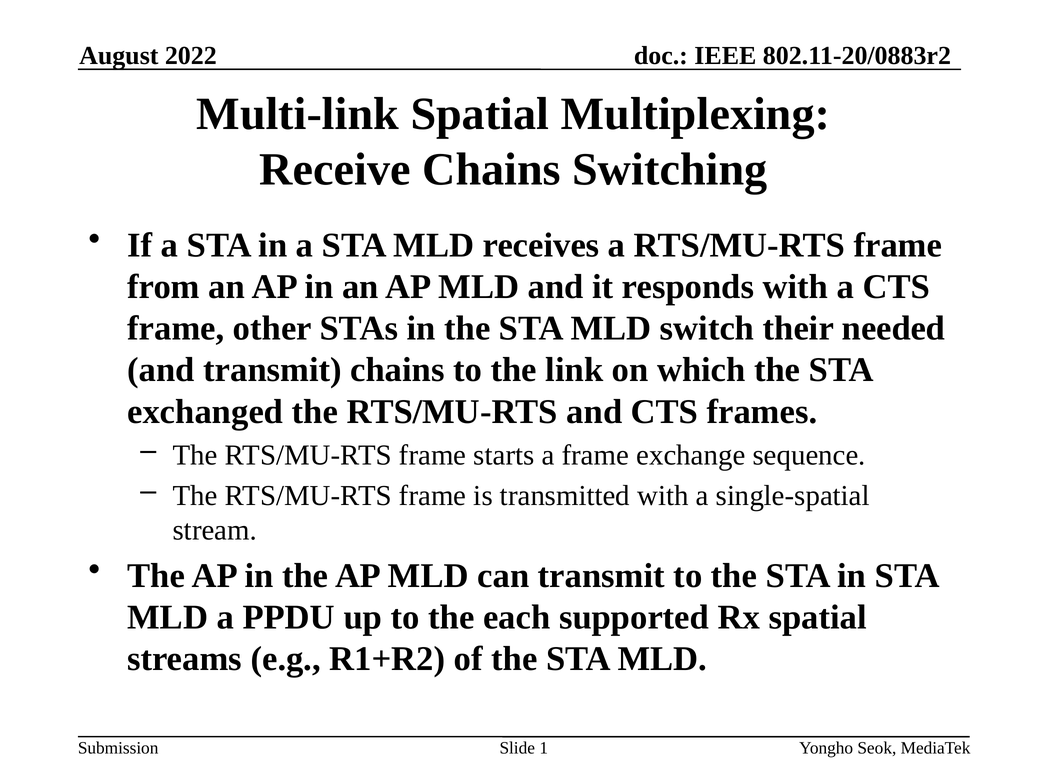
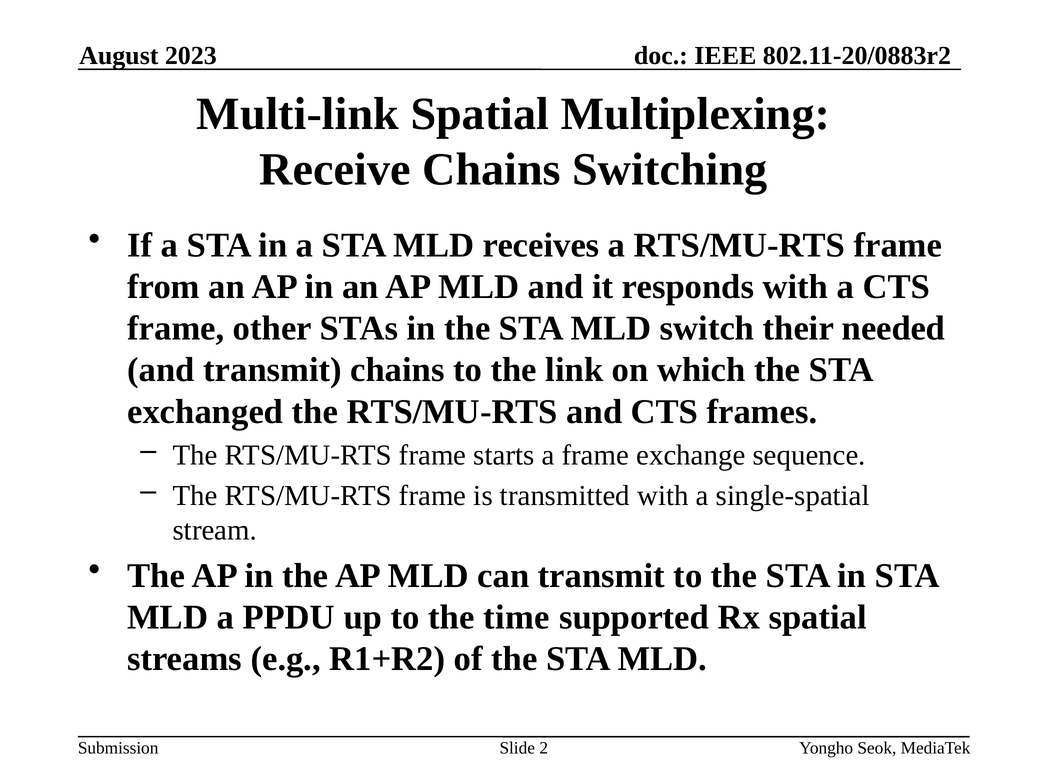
2022: 2022 -> 2023
each: each -> time
1: 1 -> 2
